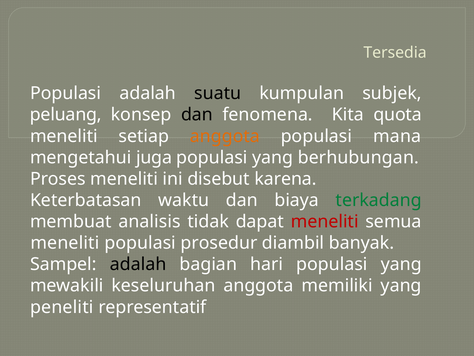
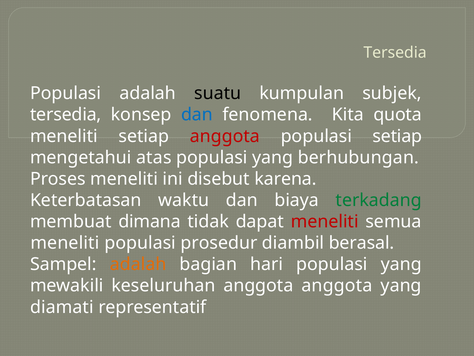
peluang at (66, 115): peluang -> tersedia
dan at (197, 115) colour: black -> blue
anggota at (225, 136) colour: orange -> red
populasi mana: mana -> setiap
juga: juga -> atas
analisis: analisis -> dimana
banyak: banyak -> berasal
adalah at (138, 264) colour: black -> orange
anggota memiliki: memiliki -> anggota
peneliti: peneliti -> diamati
